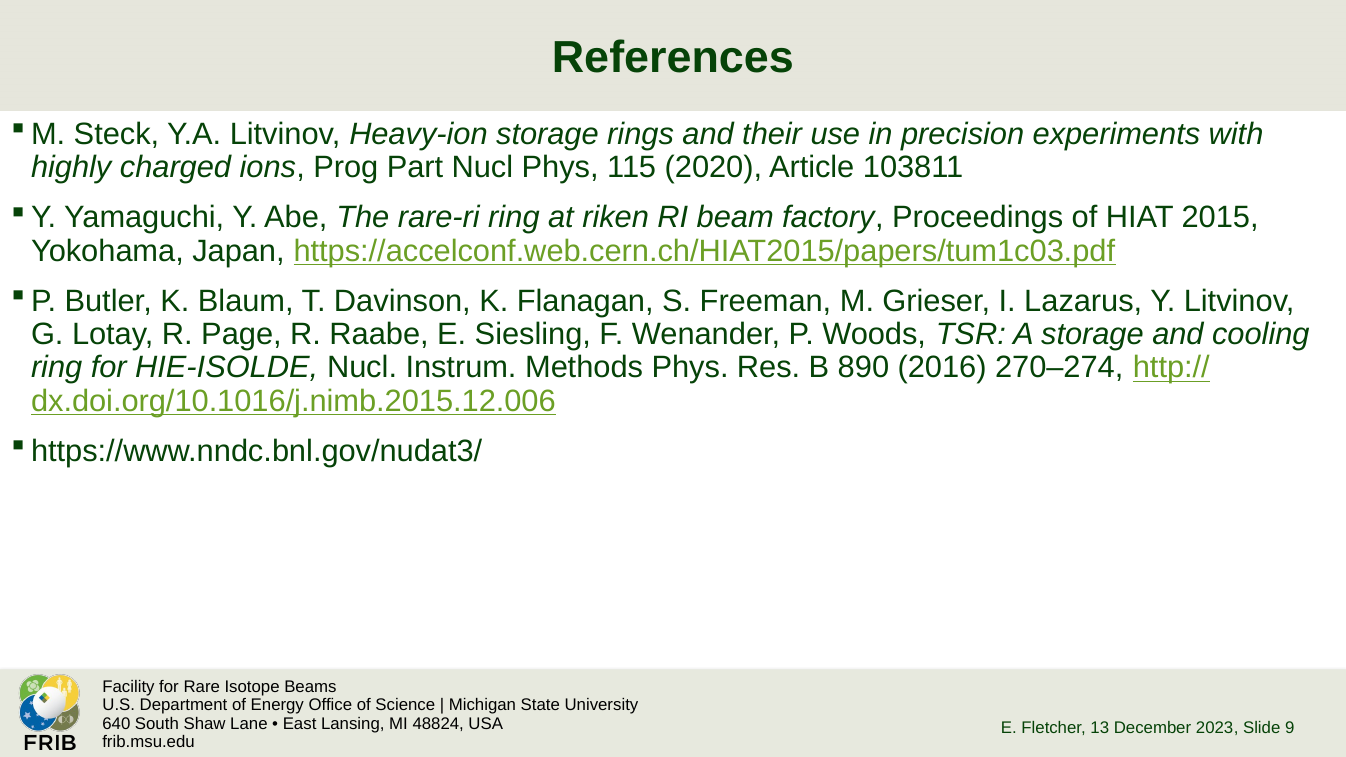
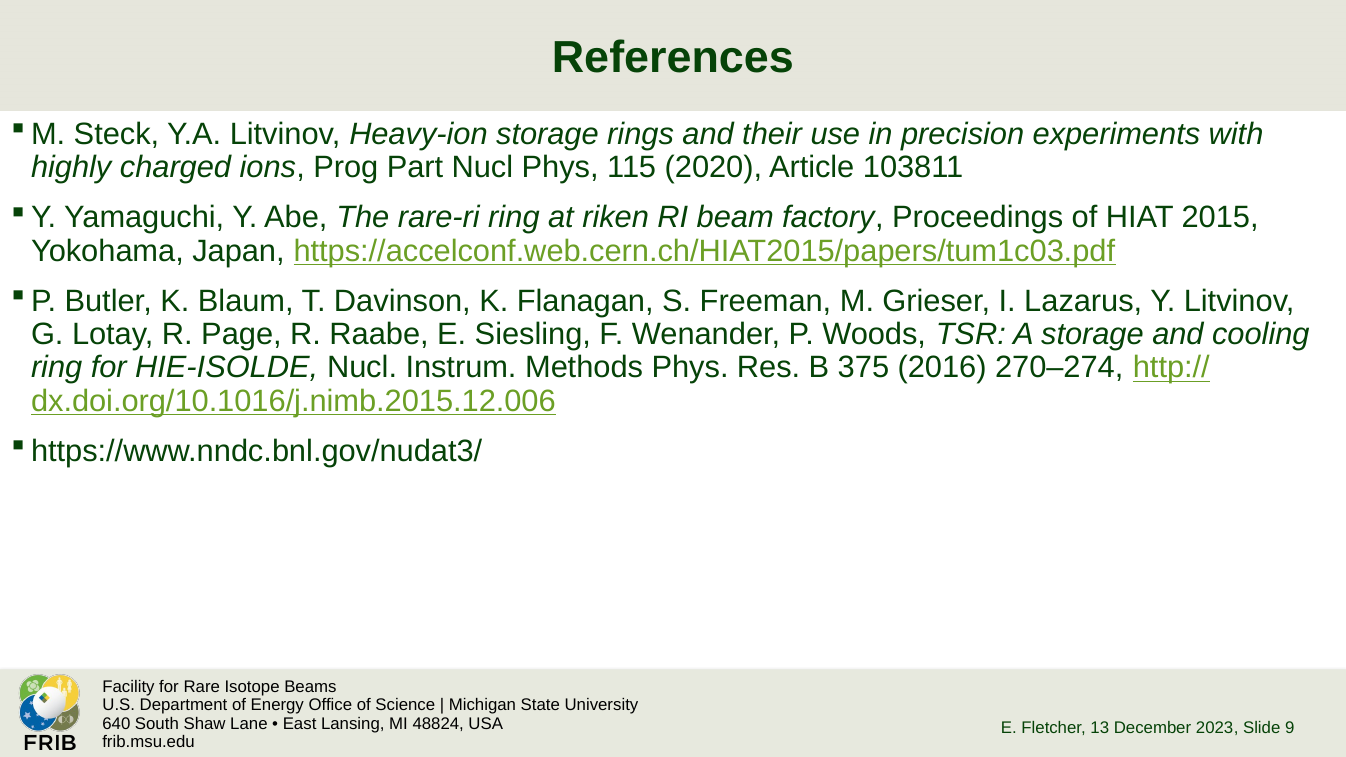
890: 890 -> 375
